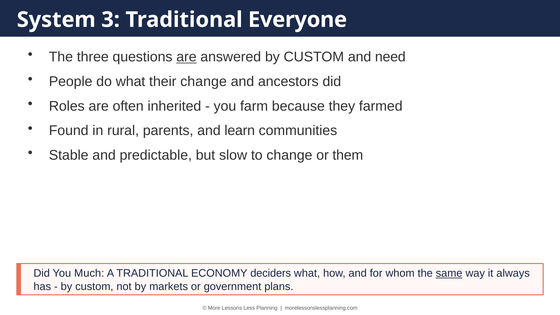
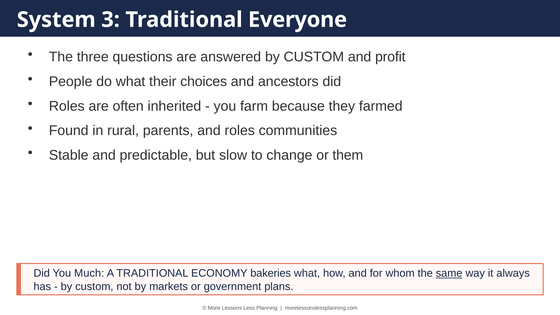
are at (186, 57) underline: present -> none
need: need -> profit
their change: change -> choices
and learn: learn -> roles
deciders: deciders -> bakeries
